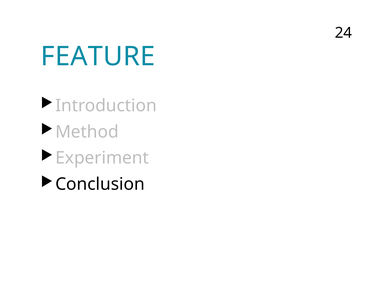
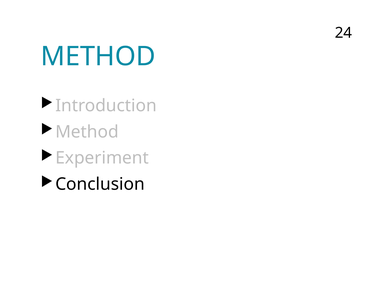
FEATURE at (98, 56): FEATURE -> METHOD
